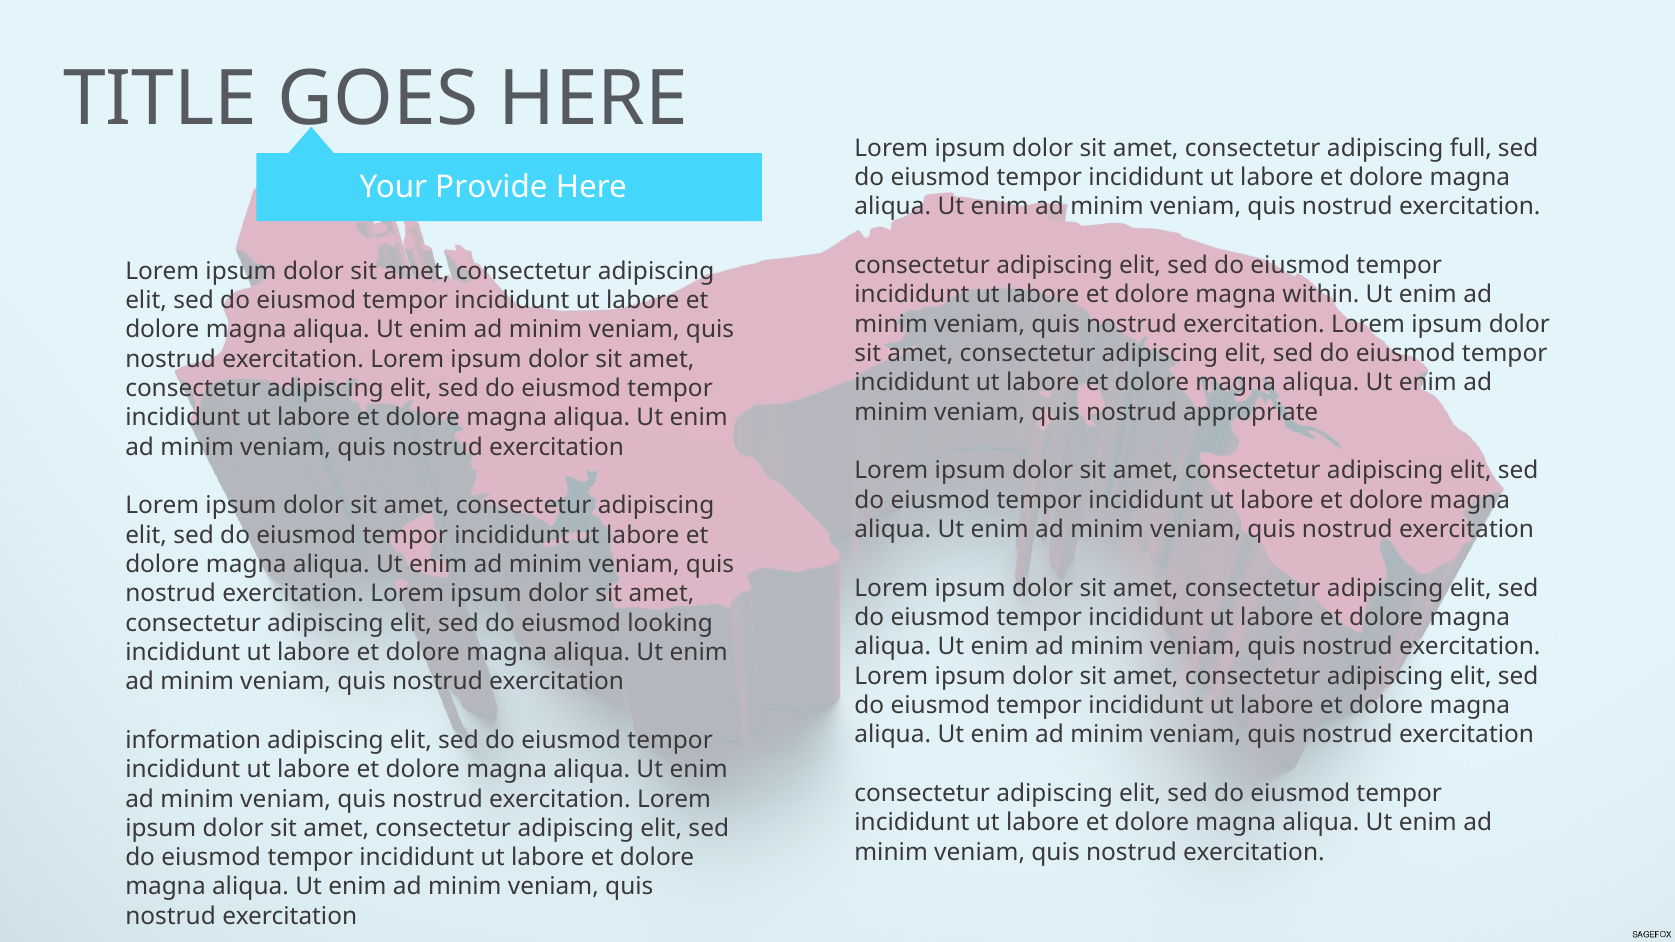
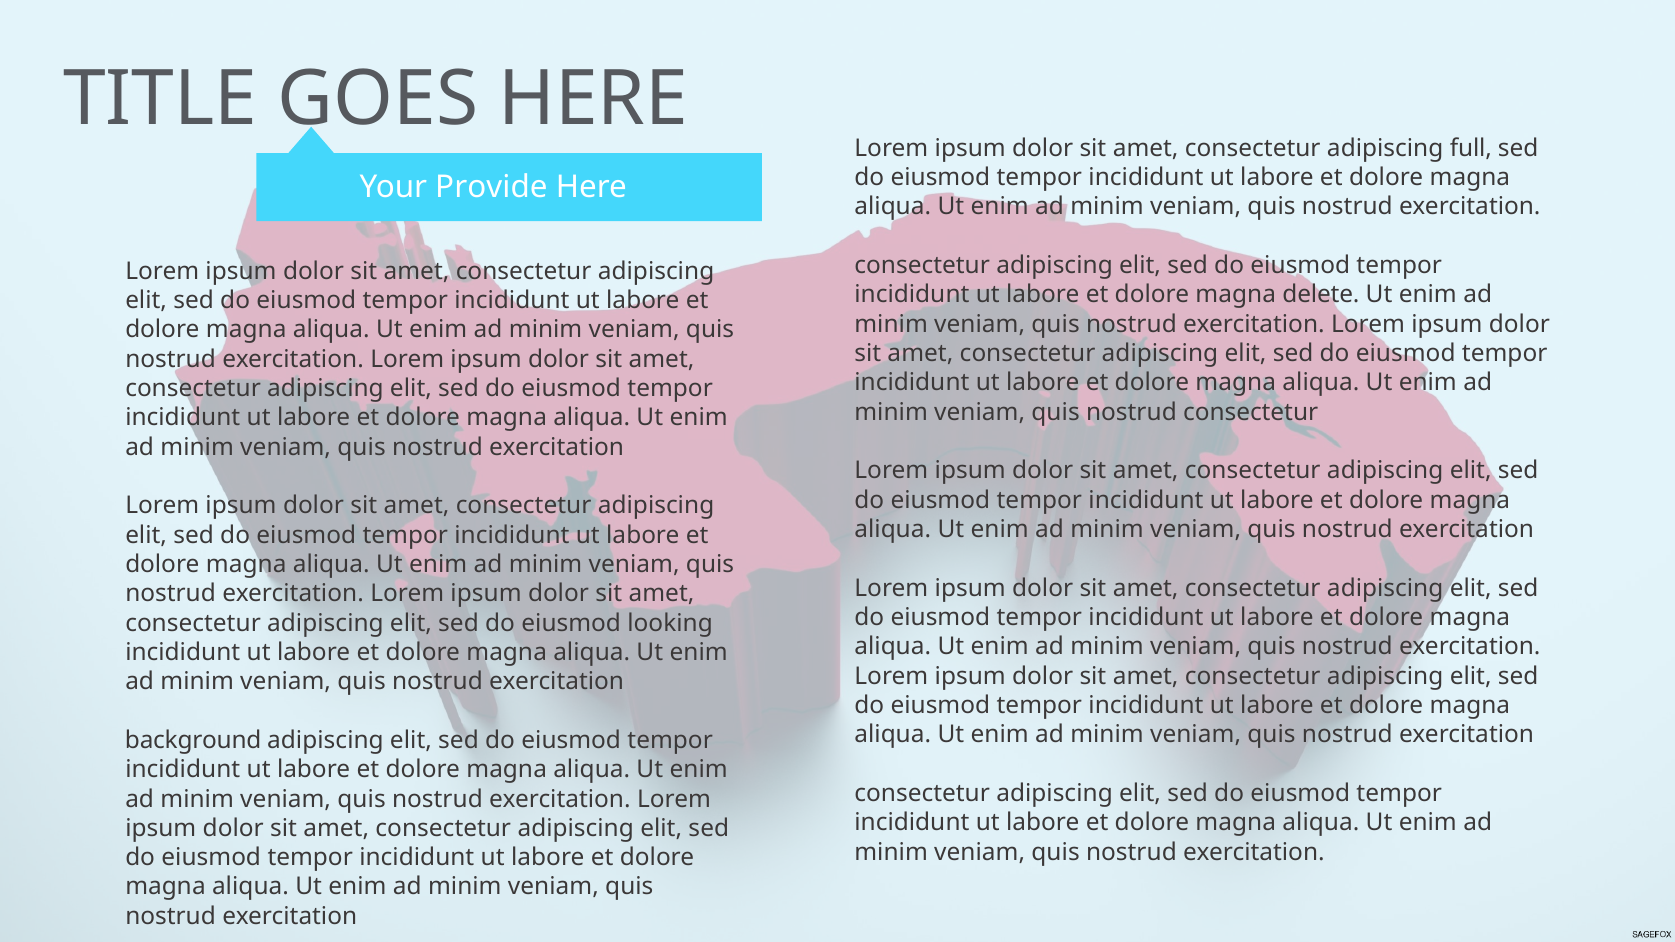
within: within -> delete
nostrud appropriate: appropriate -> consectetur
information: information -> background
